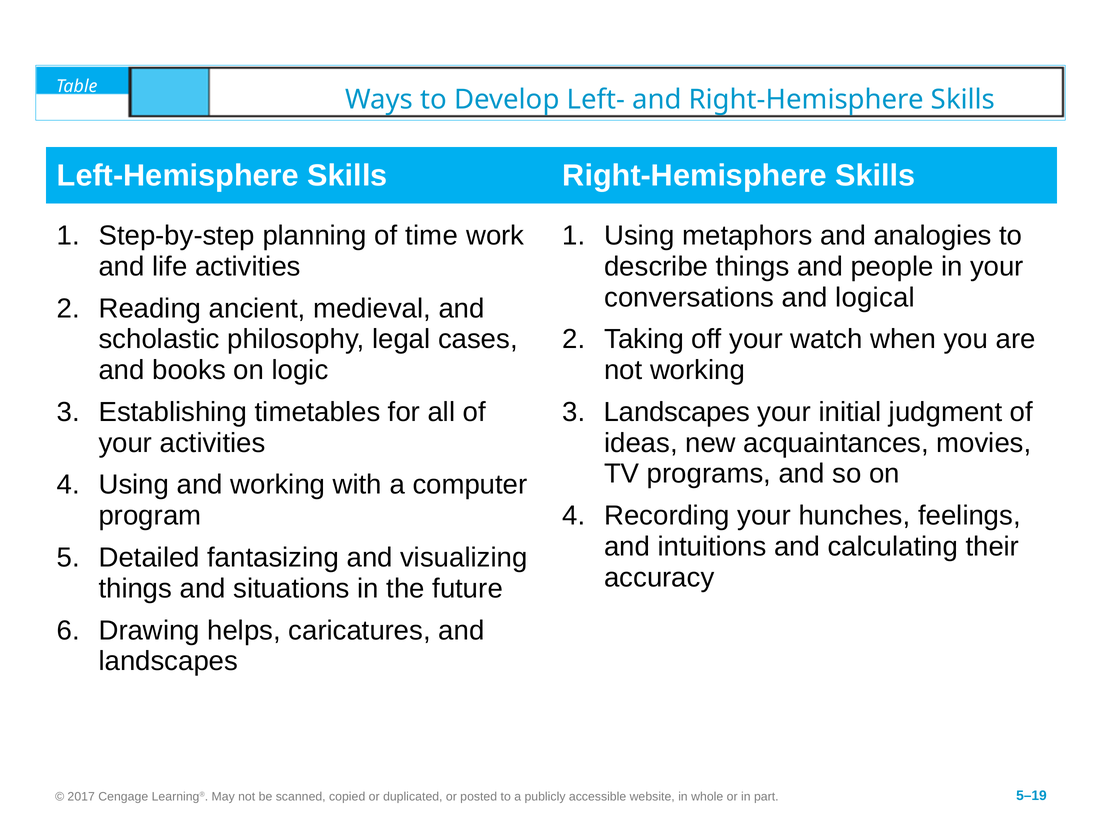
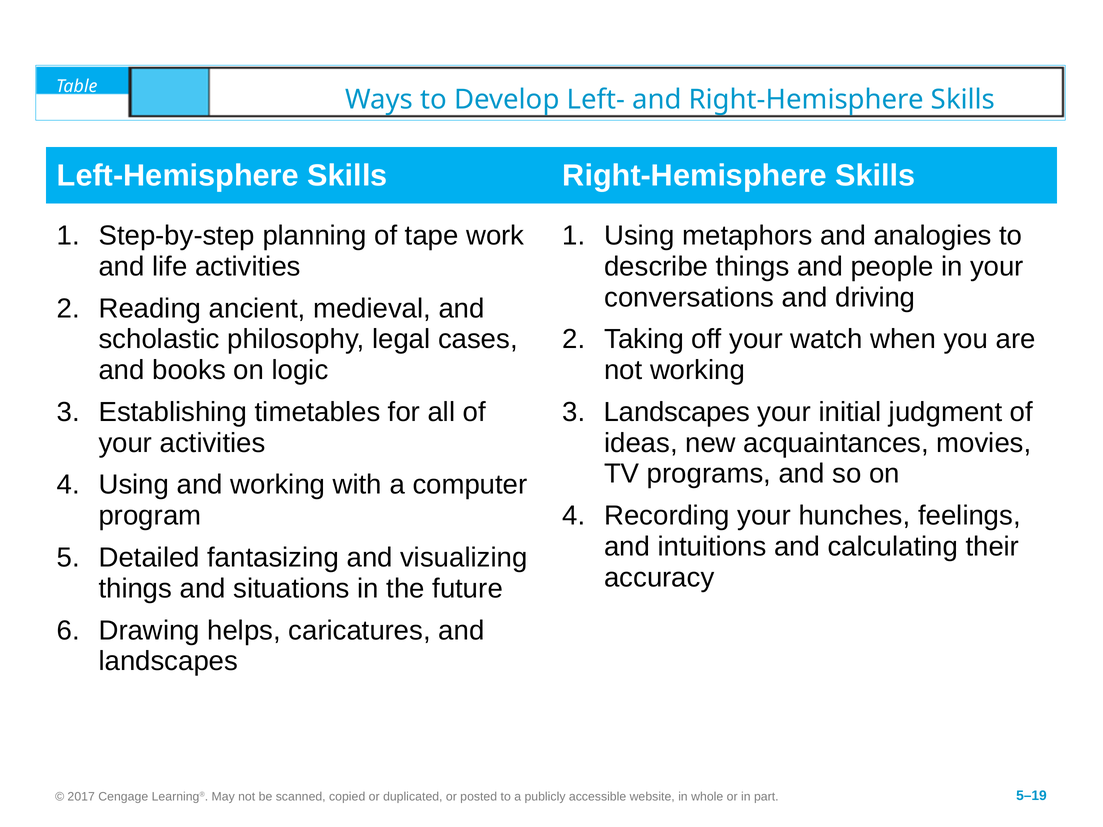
time: time -> tape
logical: logical -> driving
